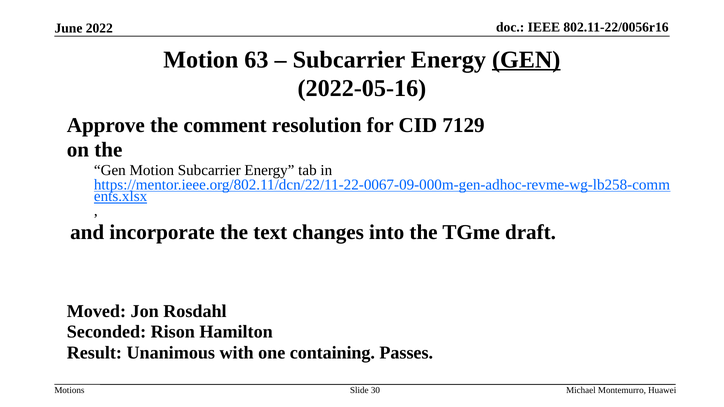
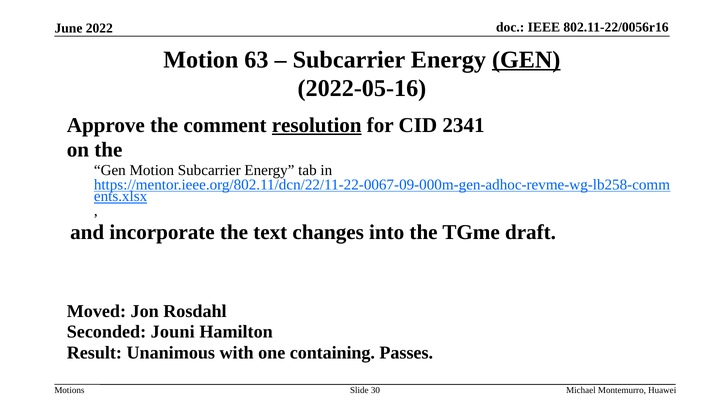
resolution underline: none -> present
7129: 7129 -> 2341
Rison: Rison -> Jouni
